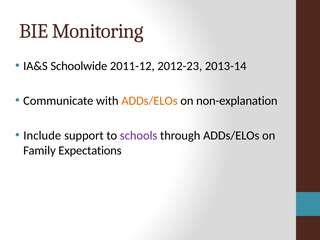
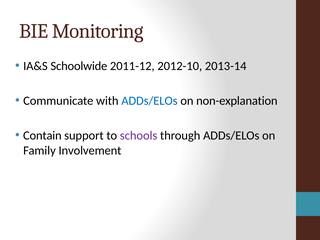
2012-23: 2012-23 -> 2012-10
ADDs/ELOs at (149, 101) colour: orange -> blue
Include: Include -> Contain
Expectations: Expectations -> Involvement
